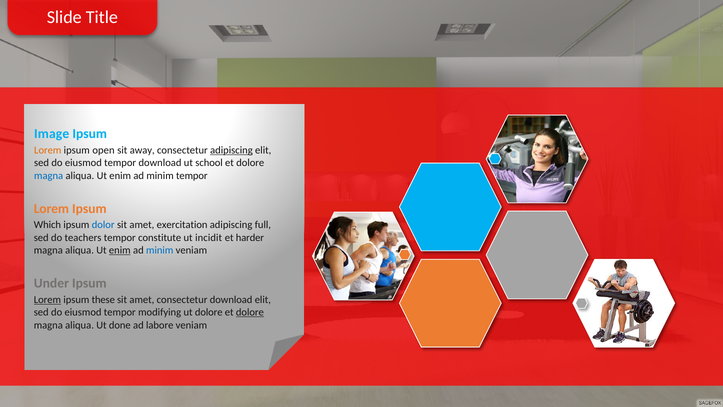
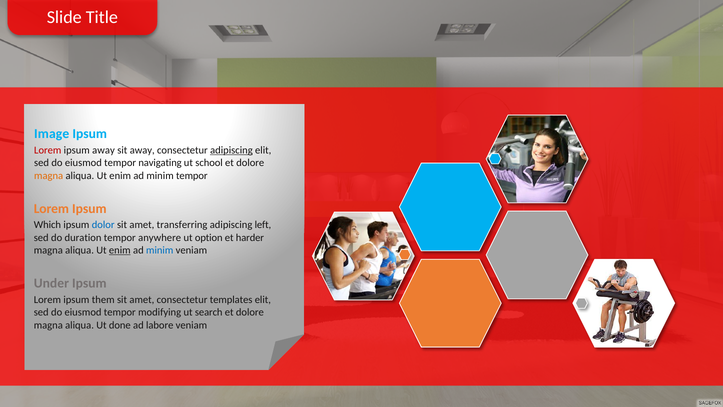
Lorem at (48, 150) colour: orange -> red
ipsum open: open -> away
tempor download: download -> navigating
magna at (49, 176) colour: blue -> orange
exercitation: exercitation -> transferring
full: full -> left
teachers: teachers -> duration
constitute: constitute -> anywhere
incidit: incidit -> option
Lorem at (47, 299) underline: present -> none
these: these -> them
consectetur download: download -> templates
ut dolore: dolore -> search
dolore at (250, 312) underline: present -> none
